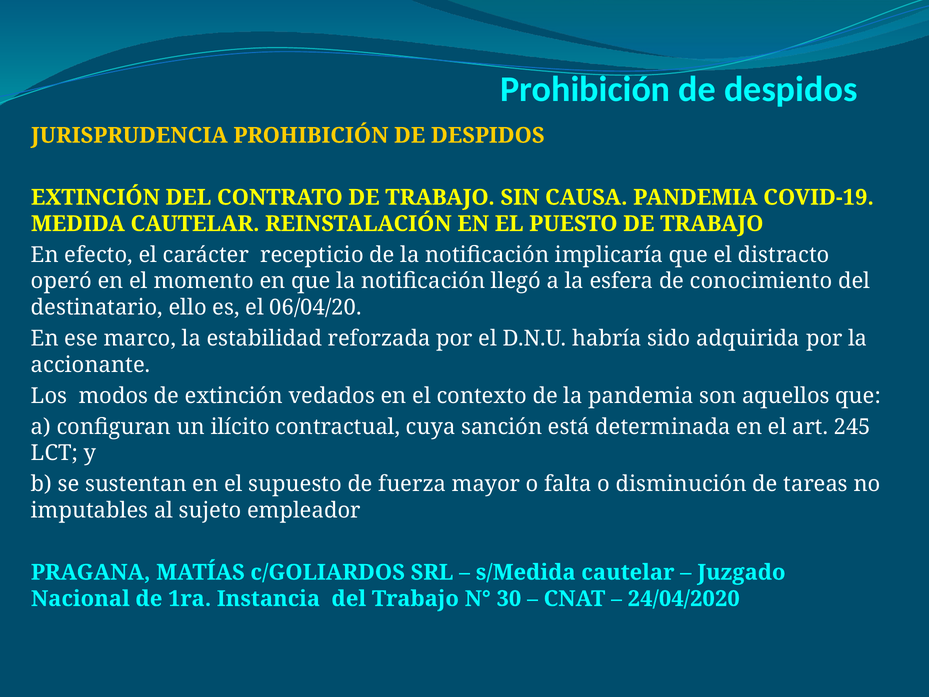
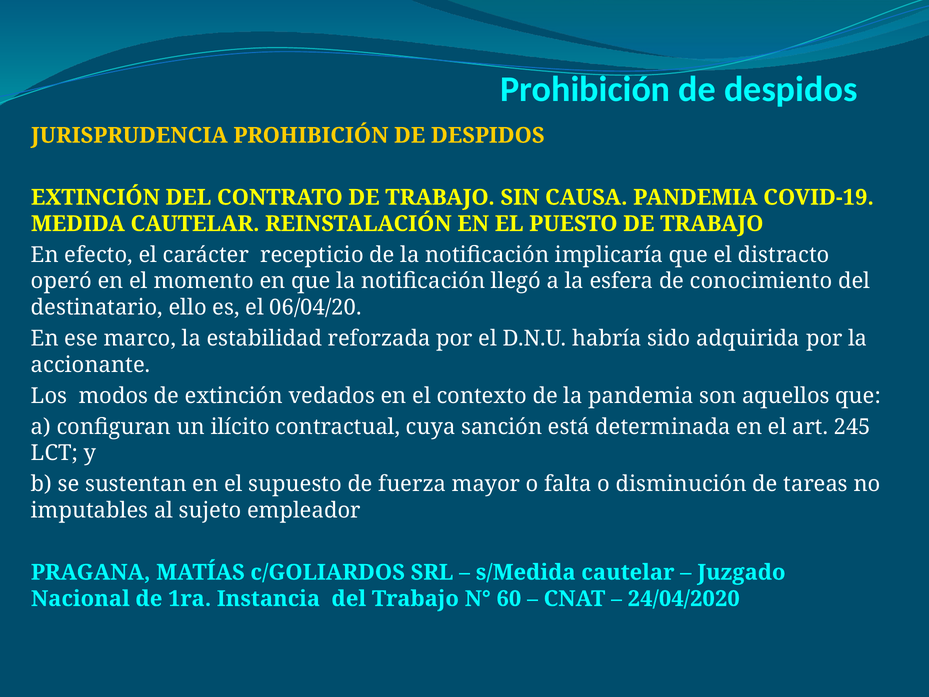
30: 30 -> 60
